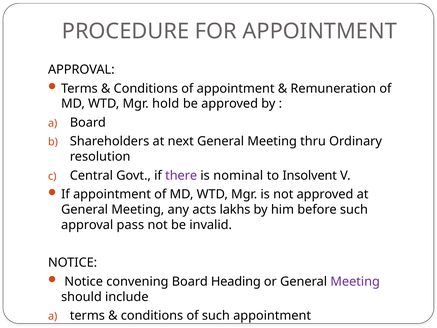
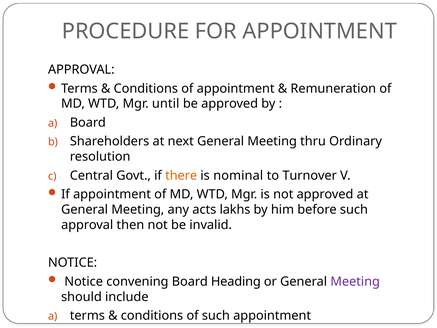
hold: hold -> until
there colour: purple -> orange
Insolvent: Insolvent -> Turnover
pass: pass -> then
